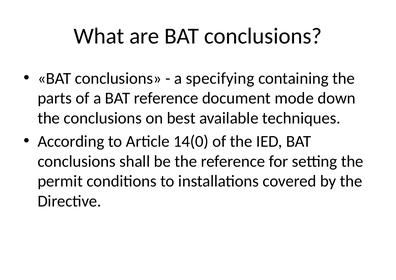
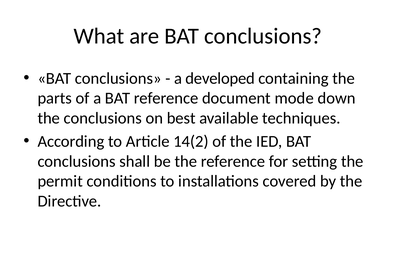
specifying: specifying -> developed
14(0: 14(0 -> 14(2
